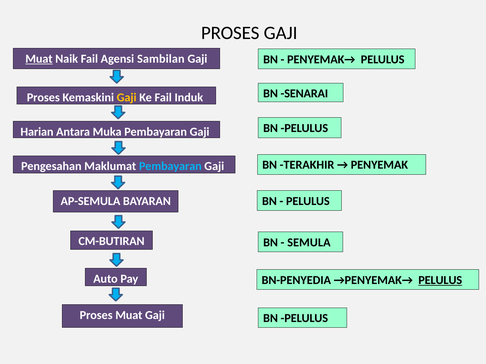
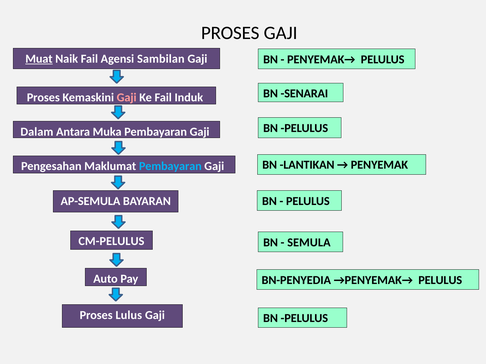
Gaji at (127, 98) colour: yellow -> pink
Harian: Harian -> Dalam
TERAKHIR: TERAKHIR -> LANTIKAN
CM-BUTIRAN: CM-BUTIRAN -> CM-PELULUS
PELULUS at (440, 280) underline: present -> none
Proses Muat: Muat -> Lulus
